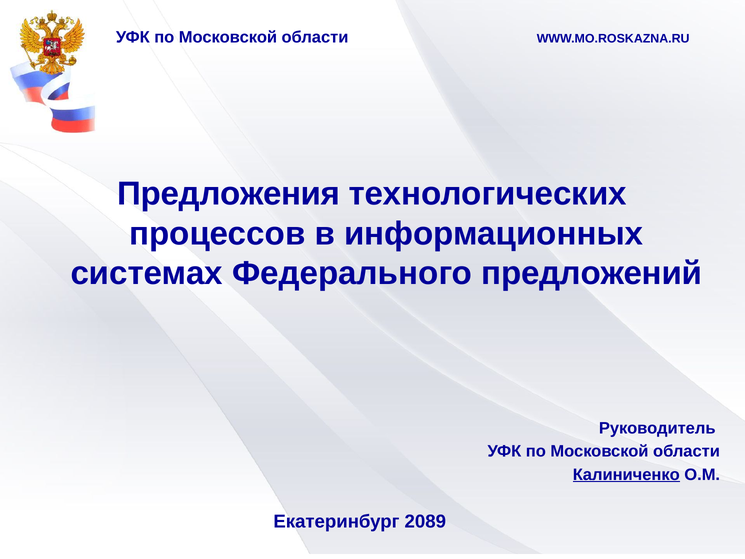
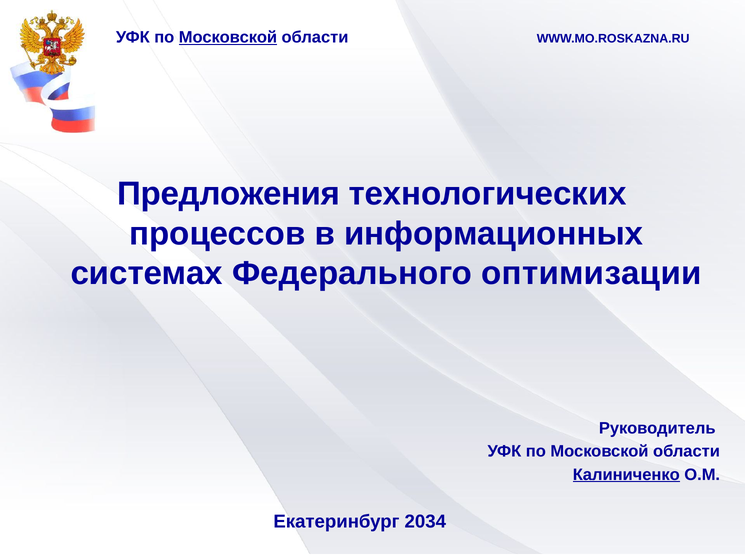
Московской at (228, 37) underline: none -> present
предложений: предложений -> оптимизации
2089: 2089 -> 2034
